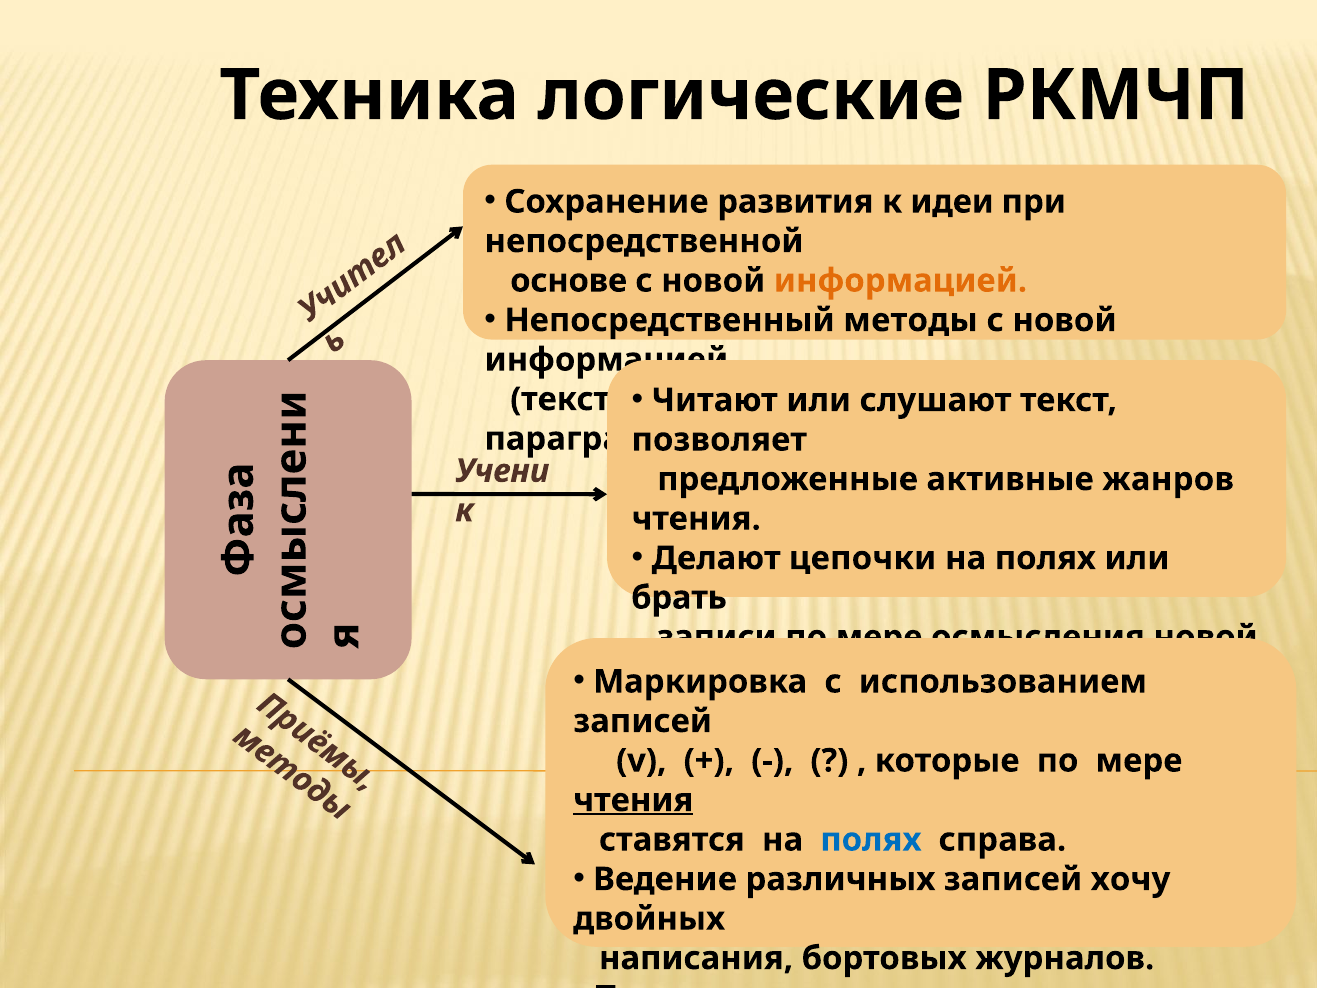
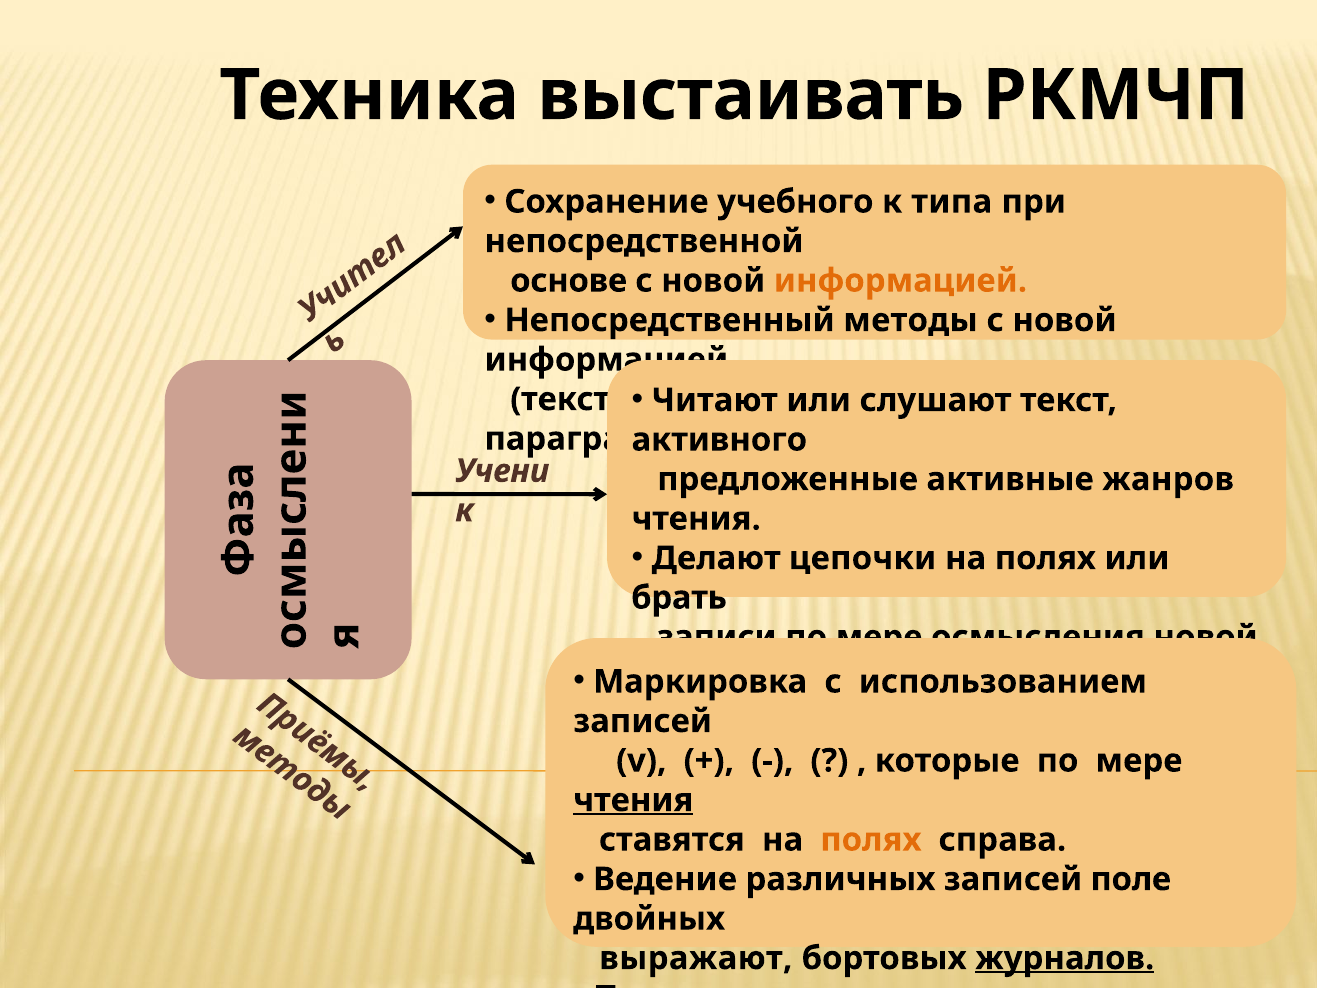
логические: логические -> выстаивать
развития: развития -> учебного
идеи: идеи -> типа
позволяет: позволяет -> активного
полях at (871, 840) colour: blue -> orange
хочу: хочу -> поле
написания: написания -> выражают
журналов underline: none -> present
